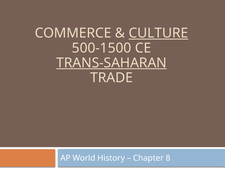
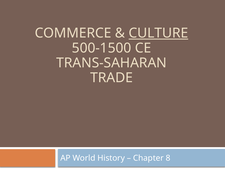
TRANS-SAHARAN underline: present -> none
